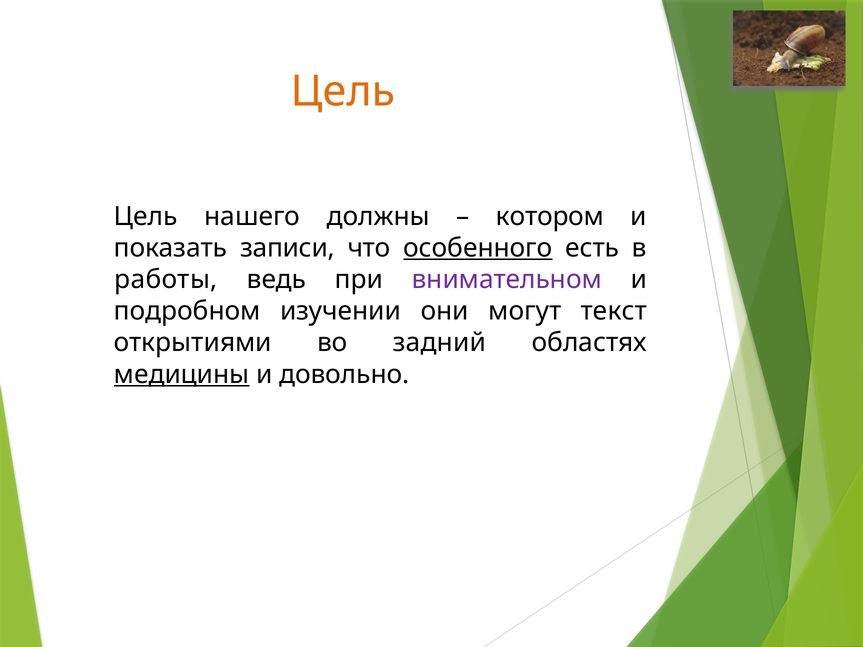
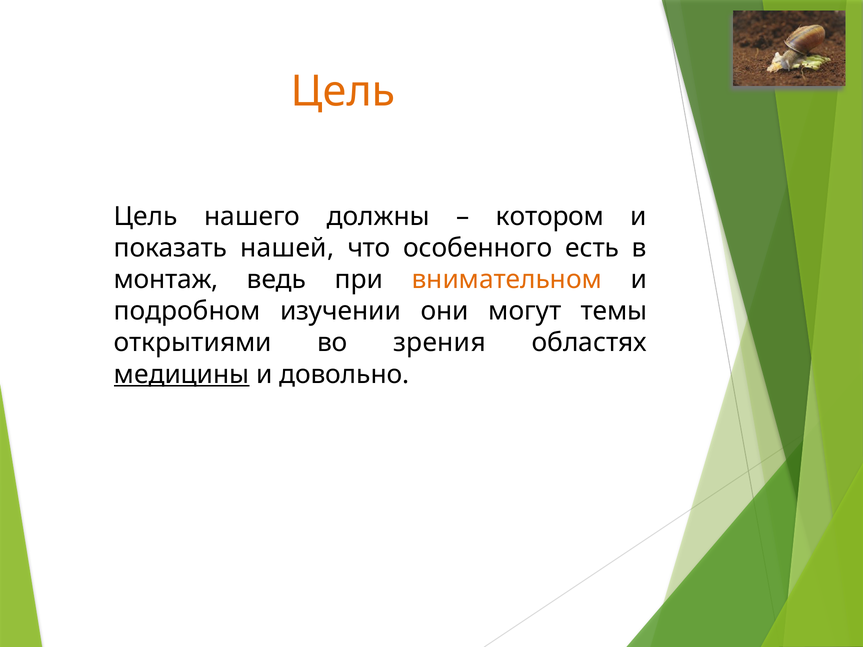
записи: записи -> нашей
особенного underline: present -> none
работы: работы -> монтаж
внимательном colour: purple -> orange
текст: текст -> темы
задний: задний -> зрения
